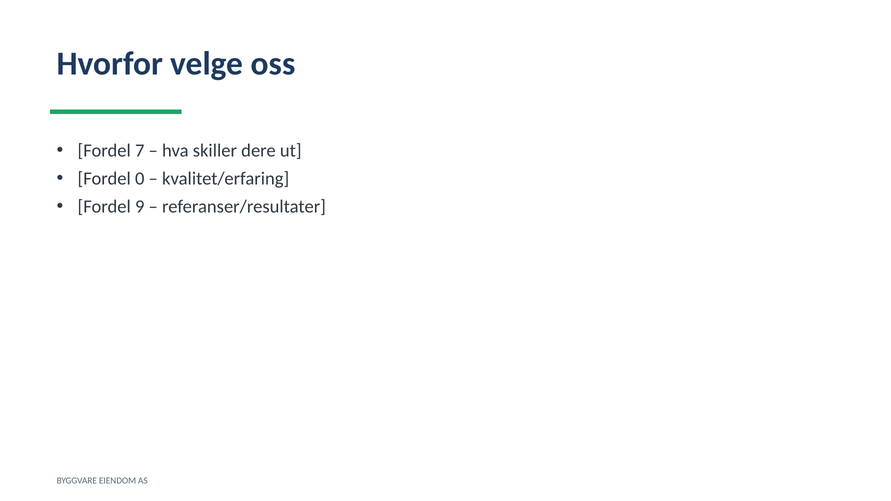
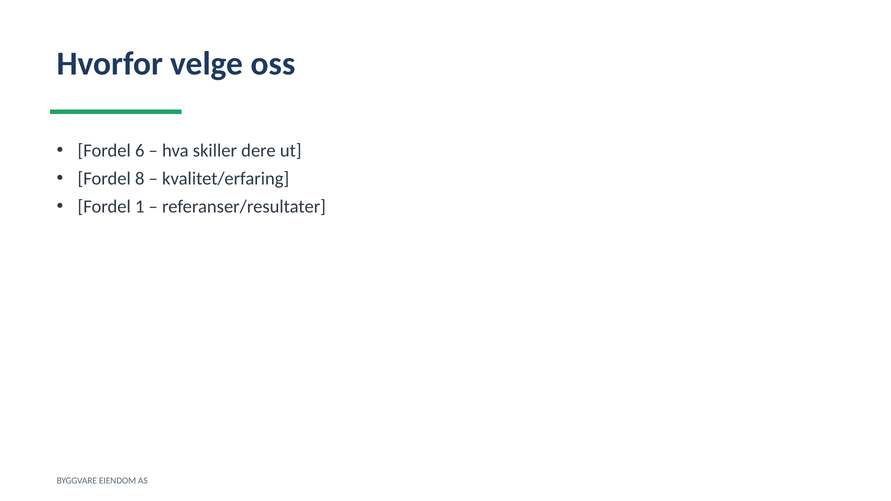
7: 7 -> 6
0: 0 -> 8
9: 9 -> 1
